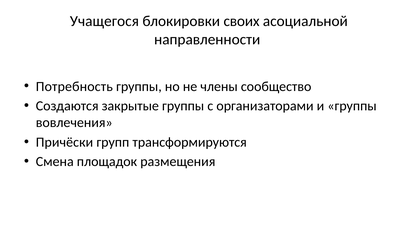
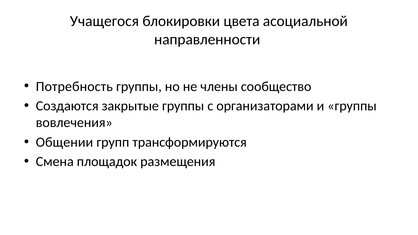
своих: своих -> цвета
Причёски: Причёски -> Общении
